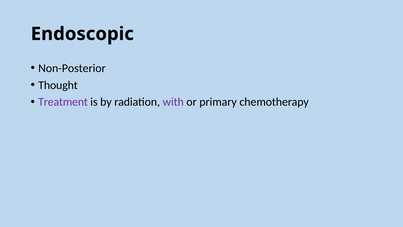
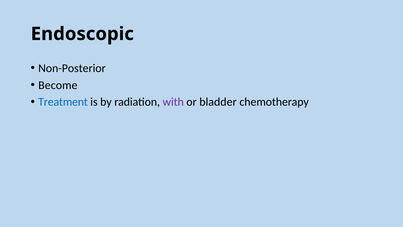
Thought: Thought -> Become
Treatment colour: purple -> blue
primary: primary -> bladder
